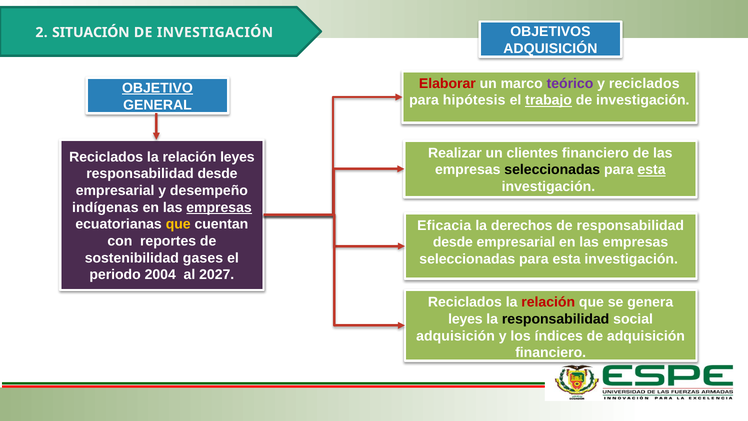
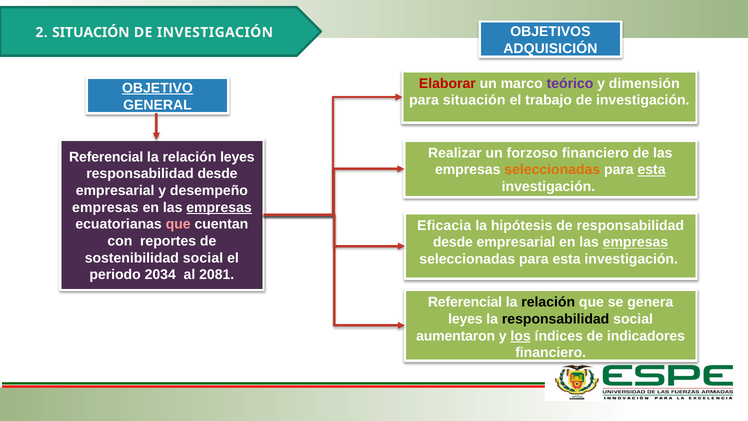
y reciclados: reciclados -> dimensión
para hipótesis: hipótesis -> situación
trabajo underline: present -> none
clientes: clientes -> forzoso
Reciclados at (106, 157): Reciclados -> Referencial
seleccionadas at (552, 170) colour: black -> orange
indígenas at (105, 207): indígenas -> empresas
que at (178, 224) colour: yellow -> pink
derechos: derechos -> hipótesis
empresas at (635, 242) underline: none -> present
sostenibilidad gases: gases -> social
2004: 2004 -> 2034
2027: 2027 -> 2081
Reciclados at (465, 302): Reciclados -> Referencial
relación at (548, 302) colour: red -> black
adquisición at (456, 336): adquisición -> aumentaron
los underline: none -> present
de adquisición: adquisición -> indicadores
